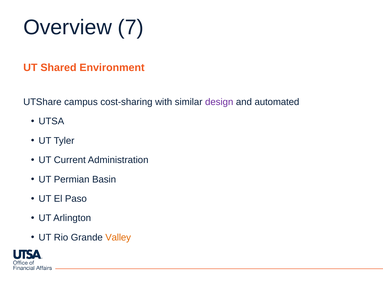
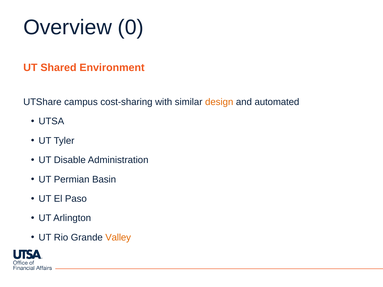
7: 7 -> 0
design colour: purple -> orange
Current: Current -> Disable
